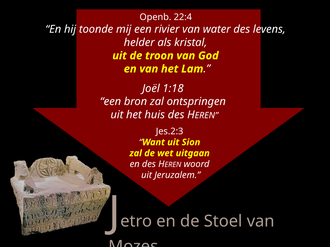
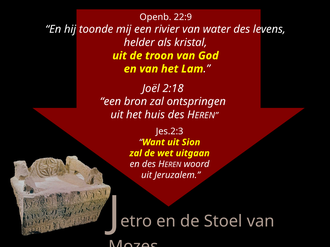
22:4: 22:4 -> 22:9
1:18: 1:18 -> 2:18
